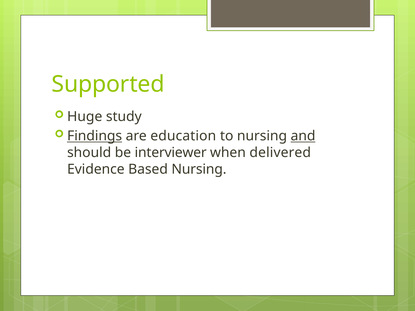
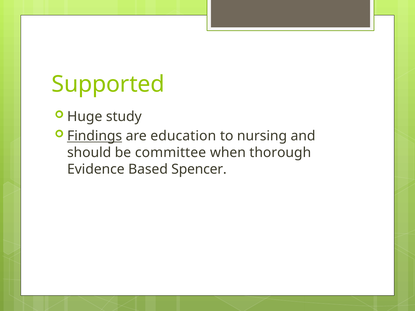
and underline: present -> none
interviewer: interviewer -> committee
delivered: delivered -> thorough
Based Nursing: Nursing -> Spencer
